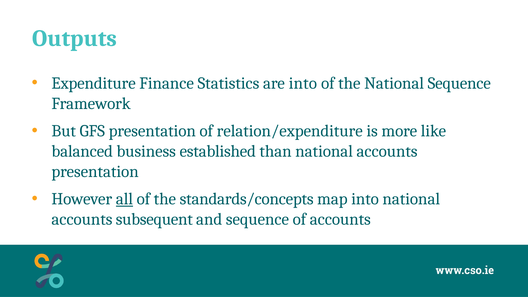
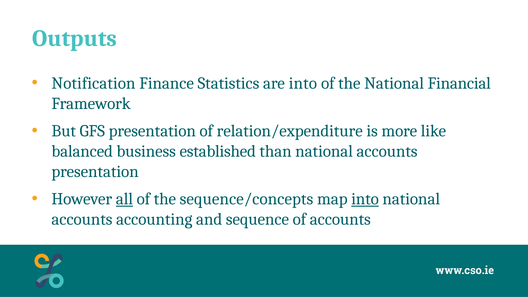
Expenditure: Expenditure -> Notification
National Sequence: Sequence -> Financial
standards/concepts: standards/concepts -> sequence/concepts
into at (365, 199) underline: none -> present
subsequent: subsequent -> accounting
